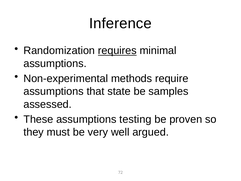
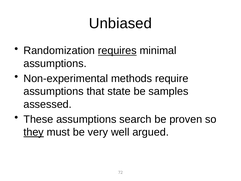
Inference: Inference -> Unbiased
testing: testing -> search
they underline: none -> present
